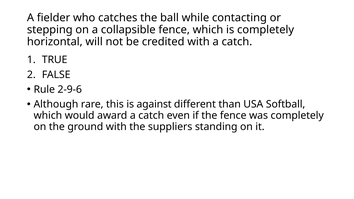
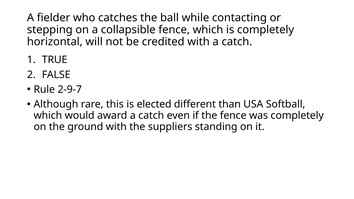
2-9-6: 2-9-6 -> 2-9-7
against: against -> elected
